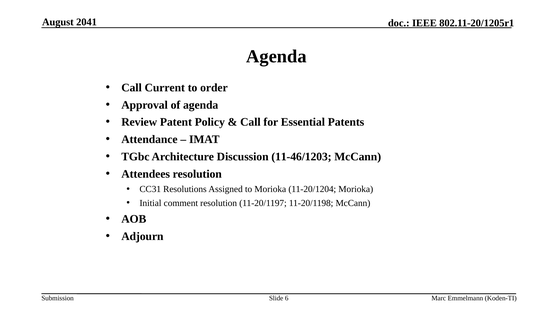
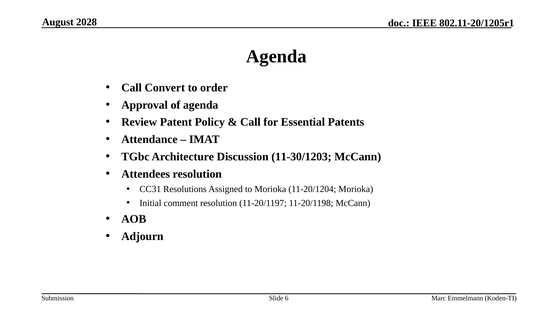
2041: 2041 -> 2028
Current: Current -> Convert
11-46/1203: 11-46/1203 -> 11-30/1203
